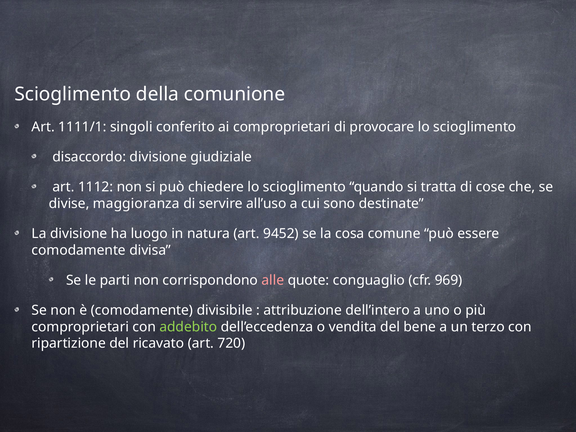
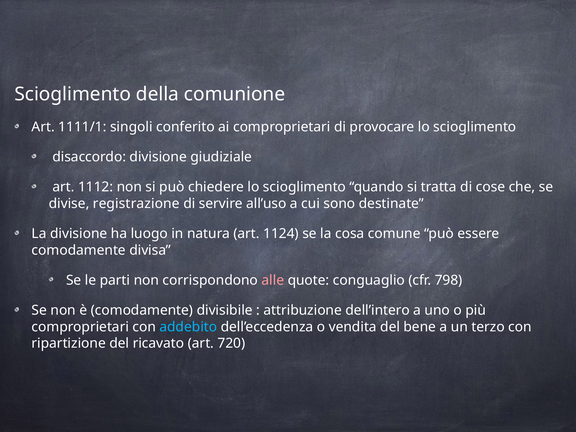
maggioranza: maggioranza -> registrazione
9452: 9452 -> 1124
969: 969 -> 798
addebito colour: light green -> light blue
